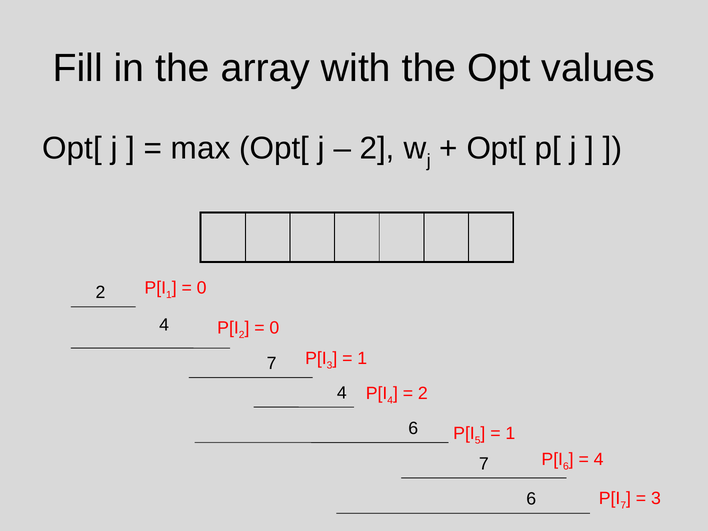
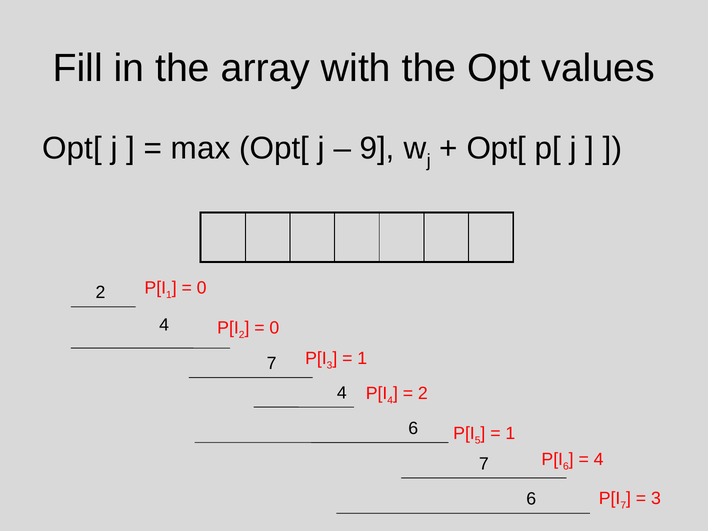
2 at (377, 149): 2 -> 9
